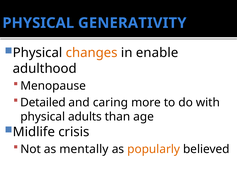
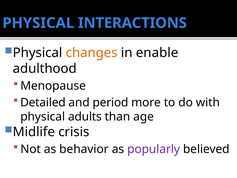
GENERATIVITY: GENERATIVITY -> INTERACTIONS
caring: caring -> period
mentally: mentally -> behavior
popularly colour: orange -> purple
